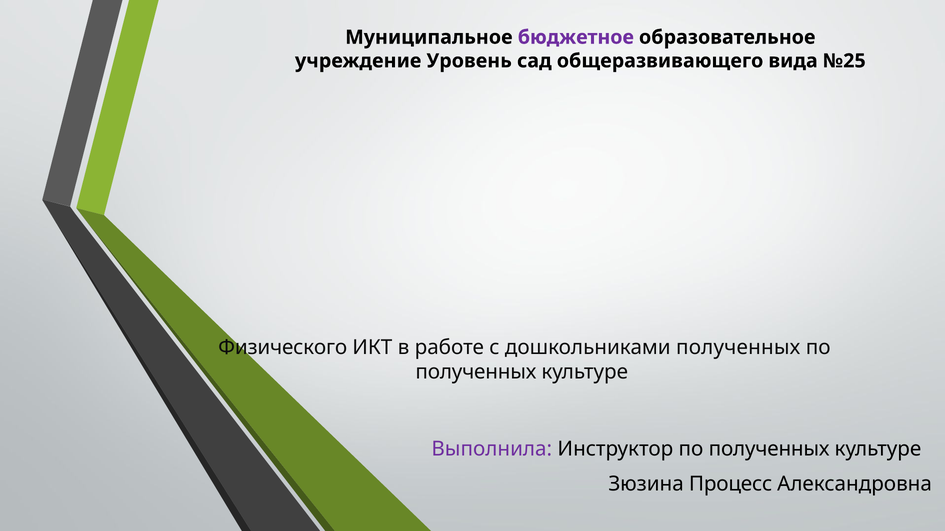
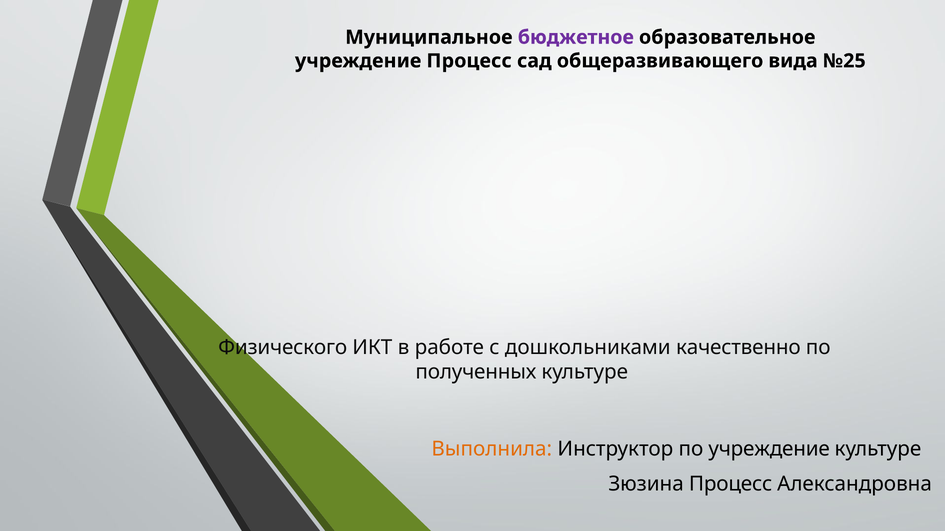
учреждение Уровень: Уровень -> Процесс
дошкольниками полученных: полученных -> качественно
Выполнила colour: purple -> orange
Инструктор по полученных: полученных -> учреждение
